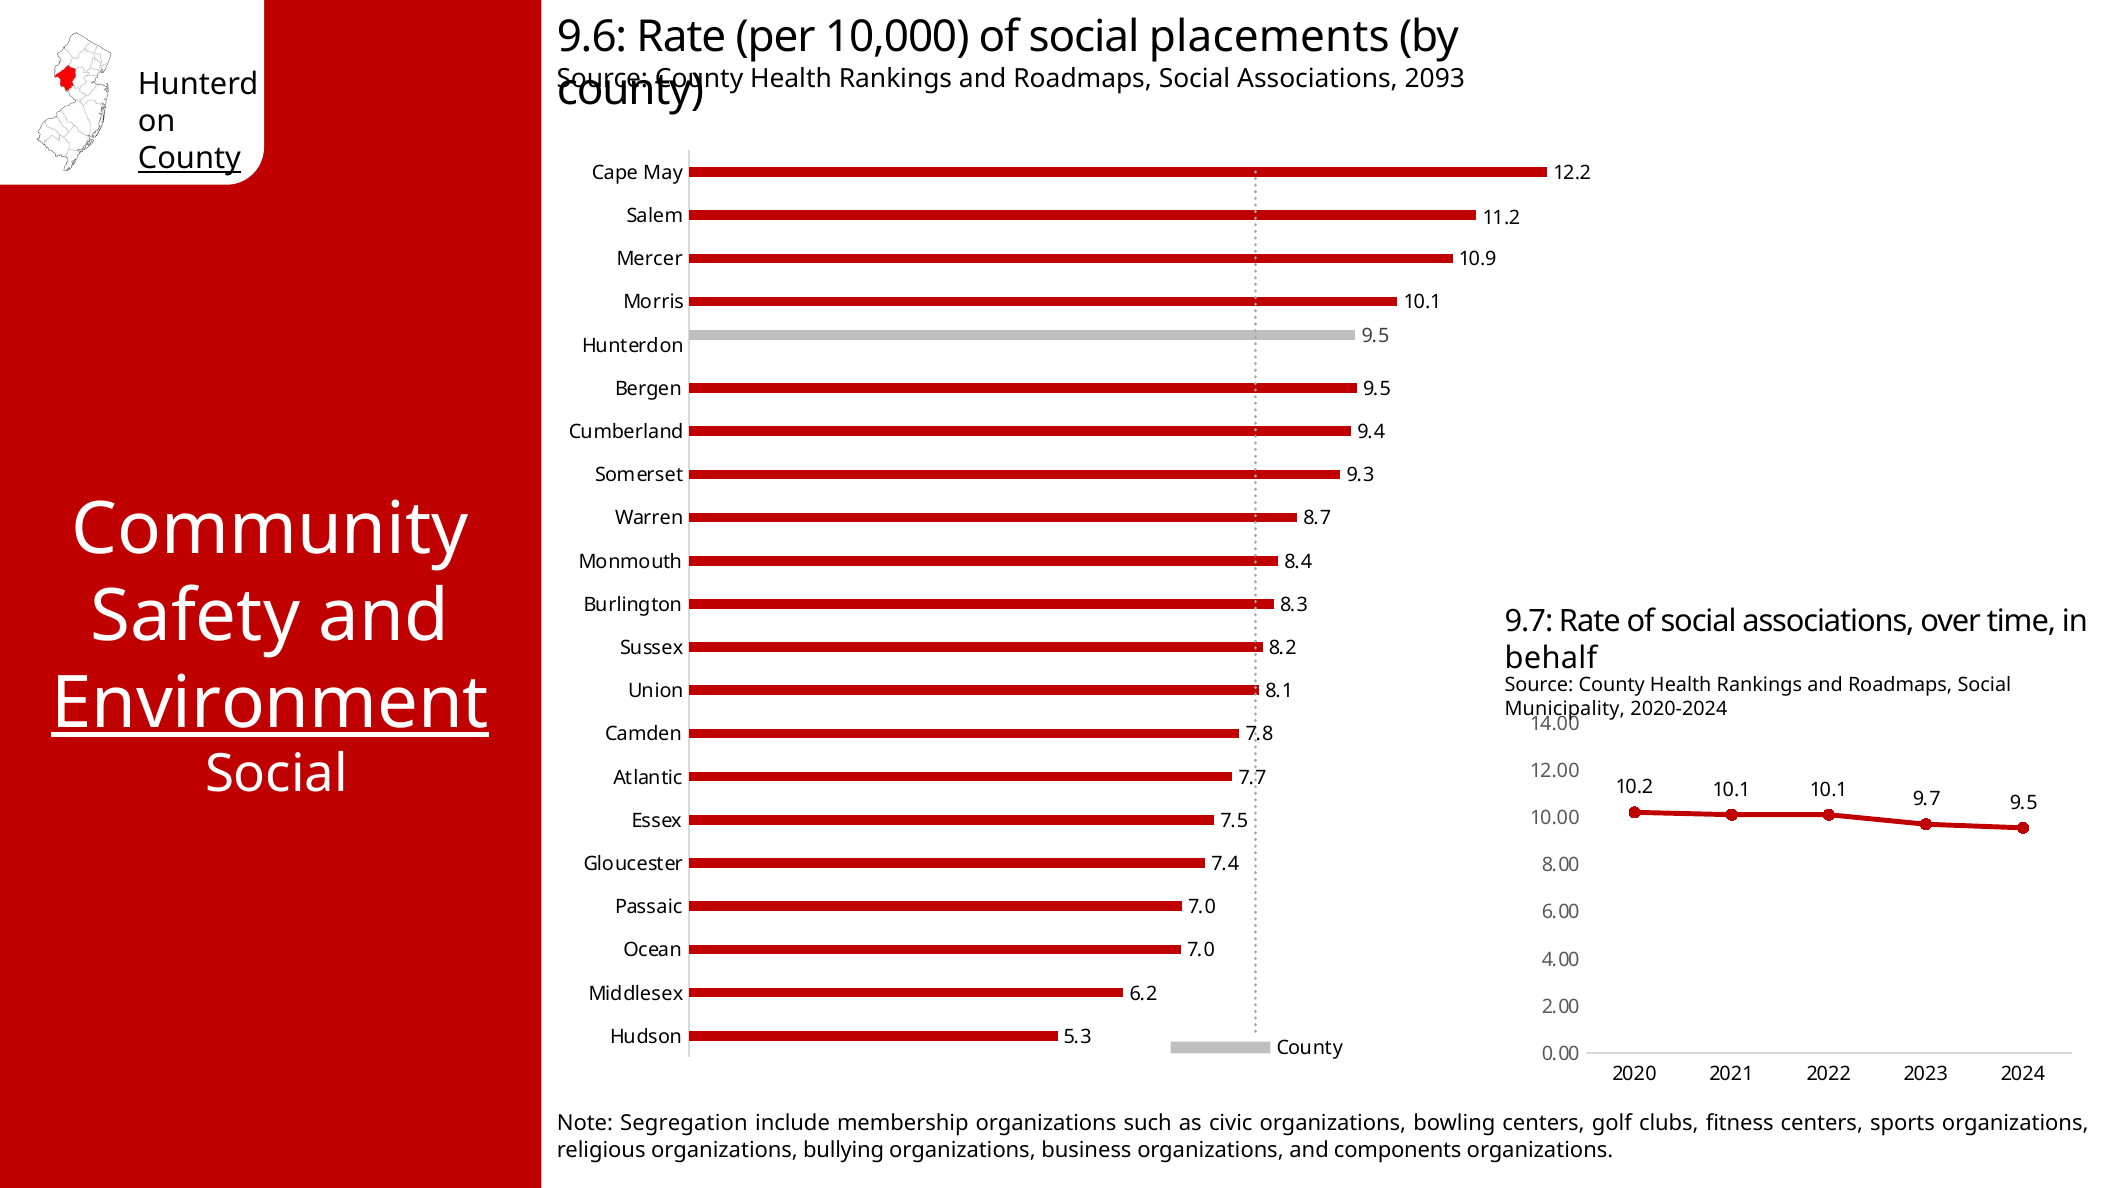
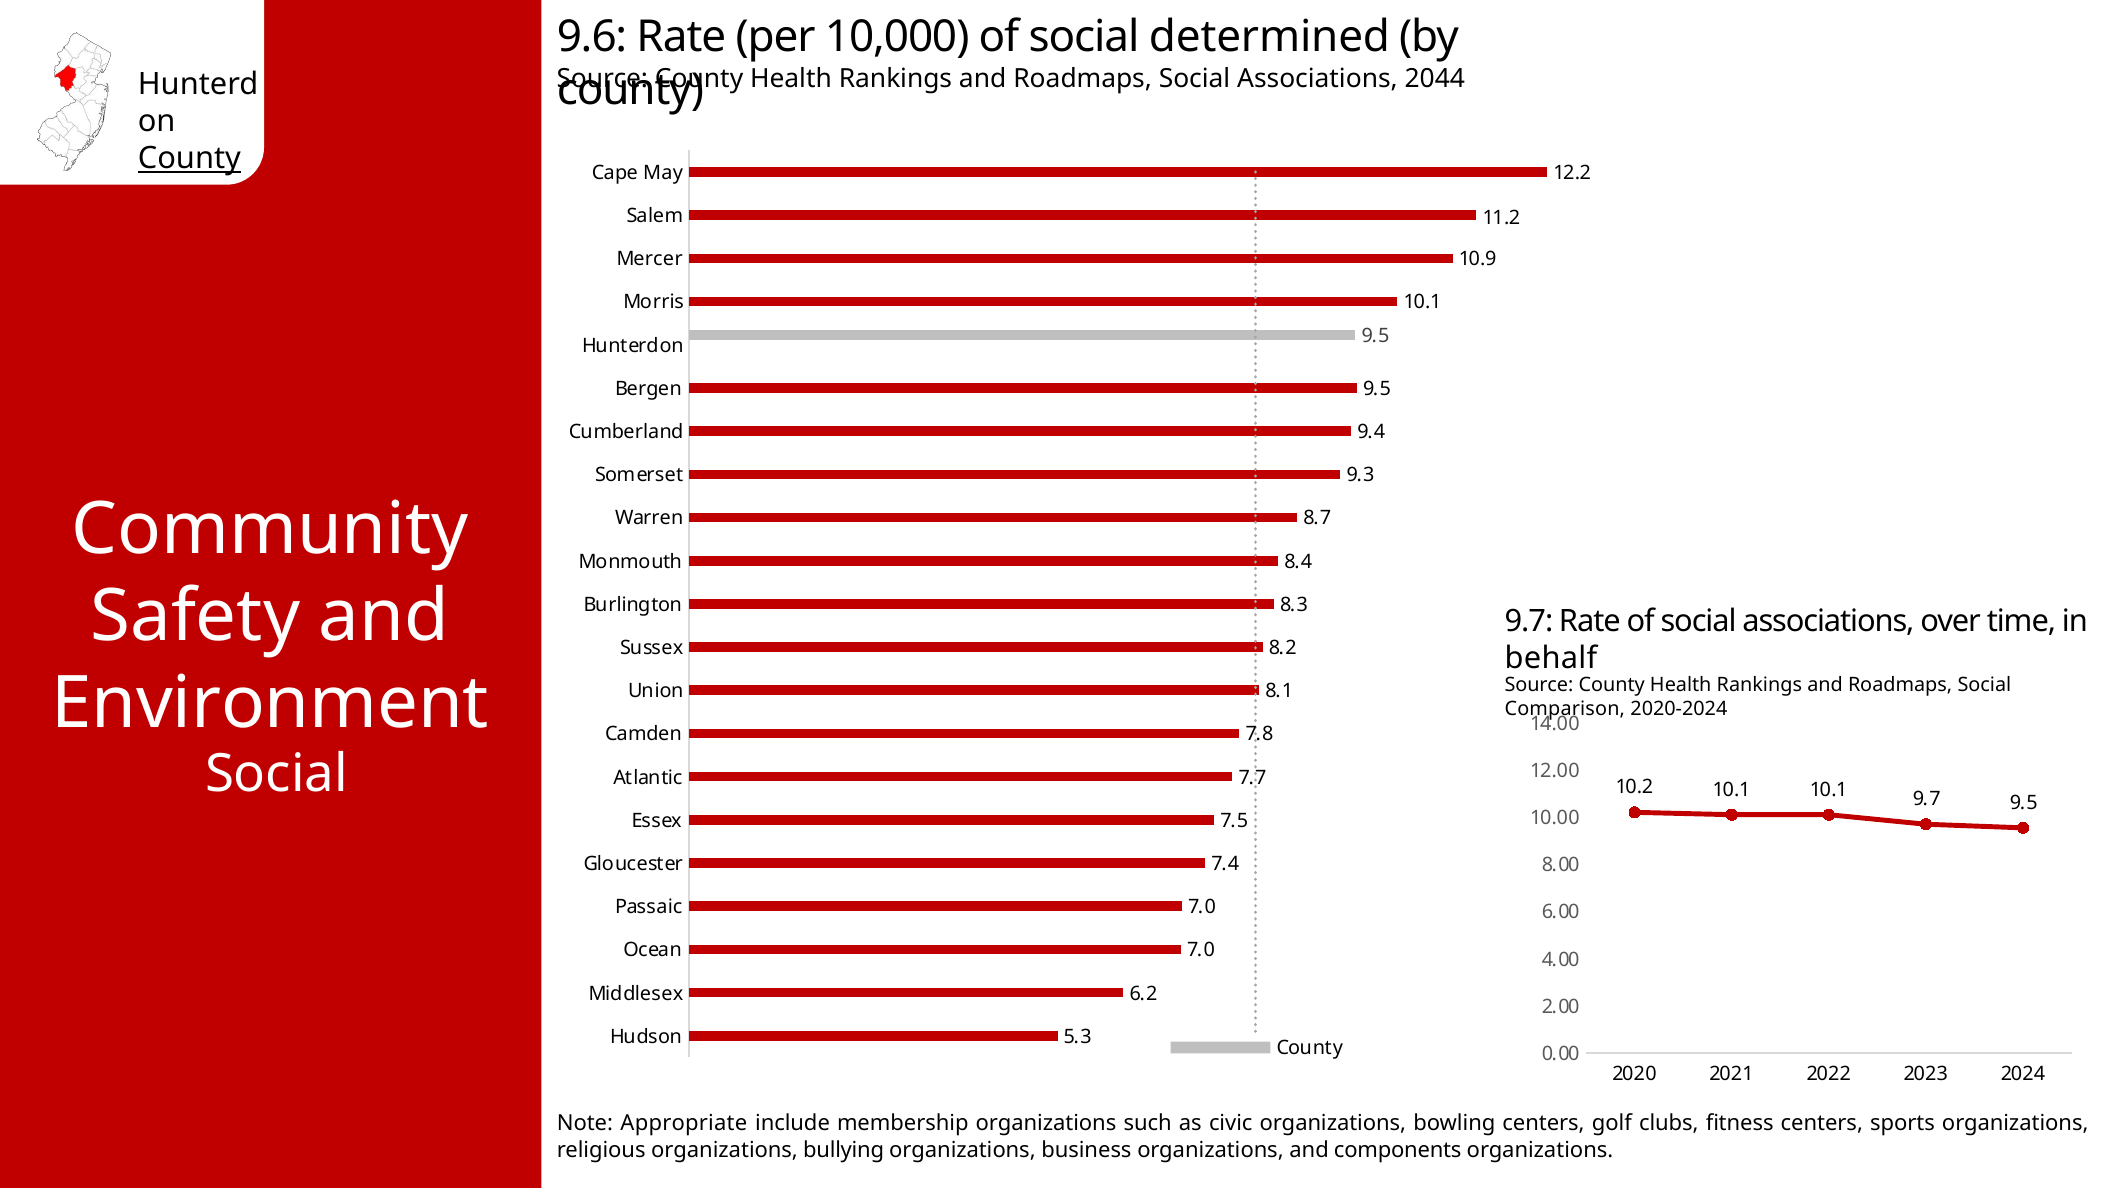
placements: placements -> determined
2093: 2093 -> 2044
Environment underline: present -> none
Municipality: Municipality -> Comparison
Segregation: Segregation -> Appropriate
